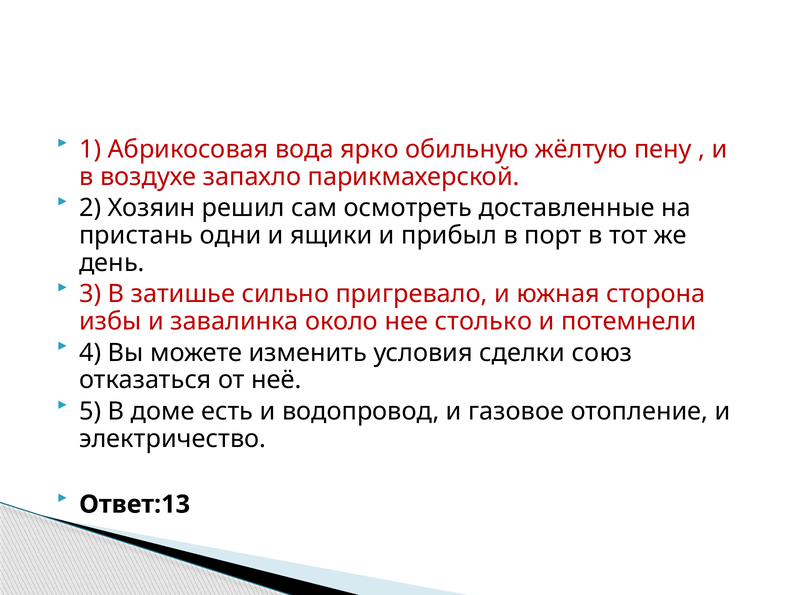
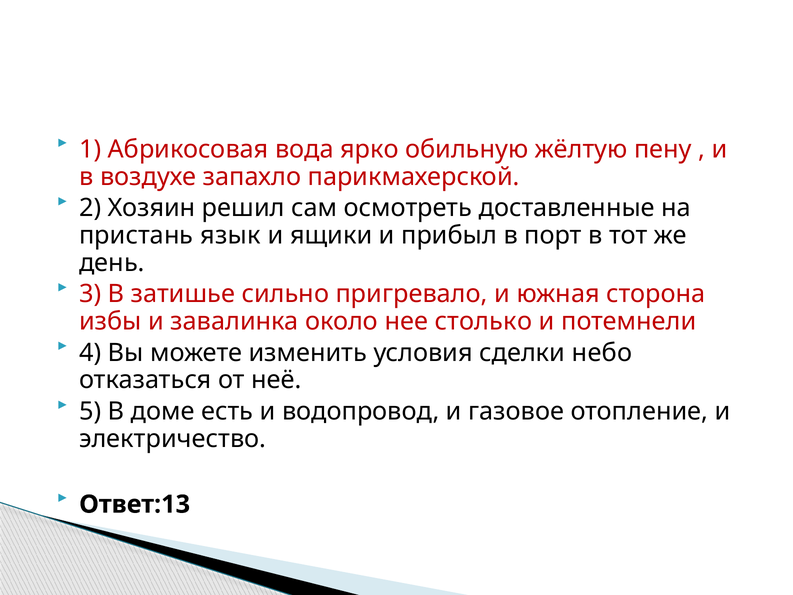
одни: одни -> язык
союз: союз -> небо
